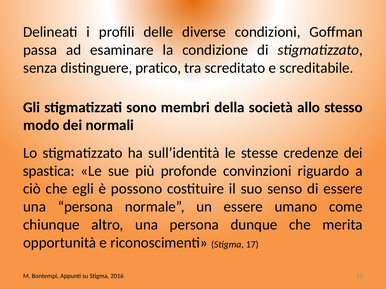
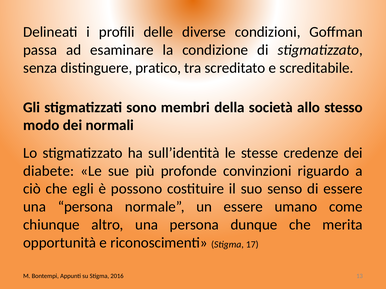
spastica: spastica -> diabete
